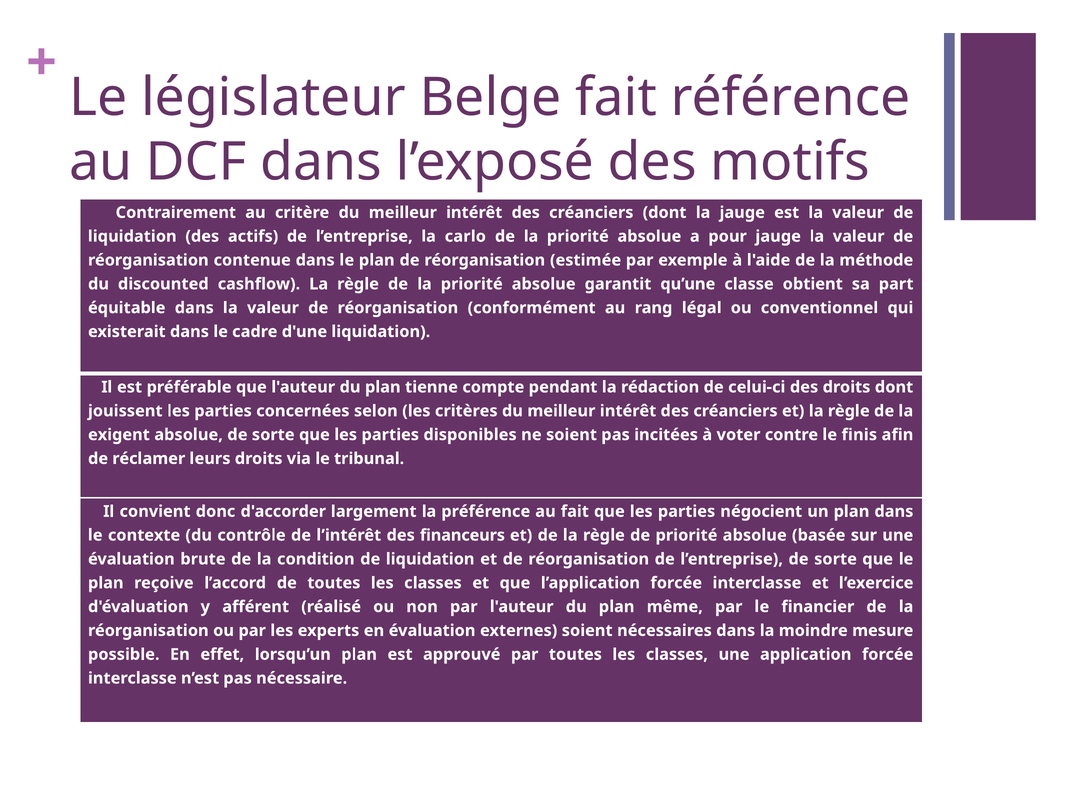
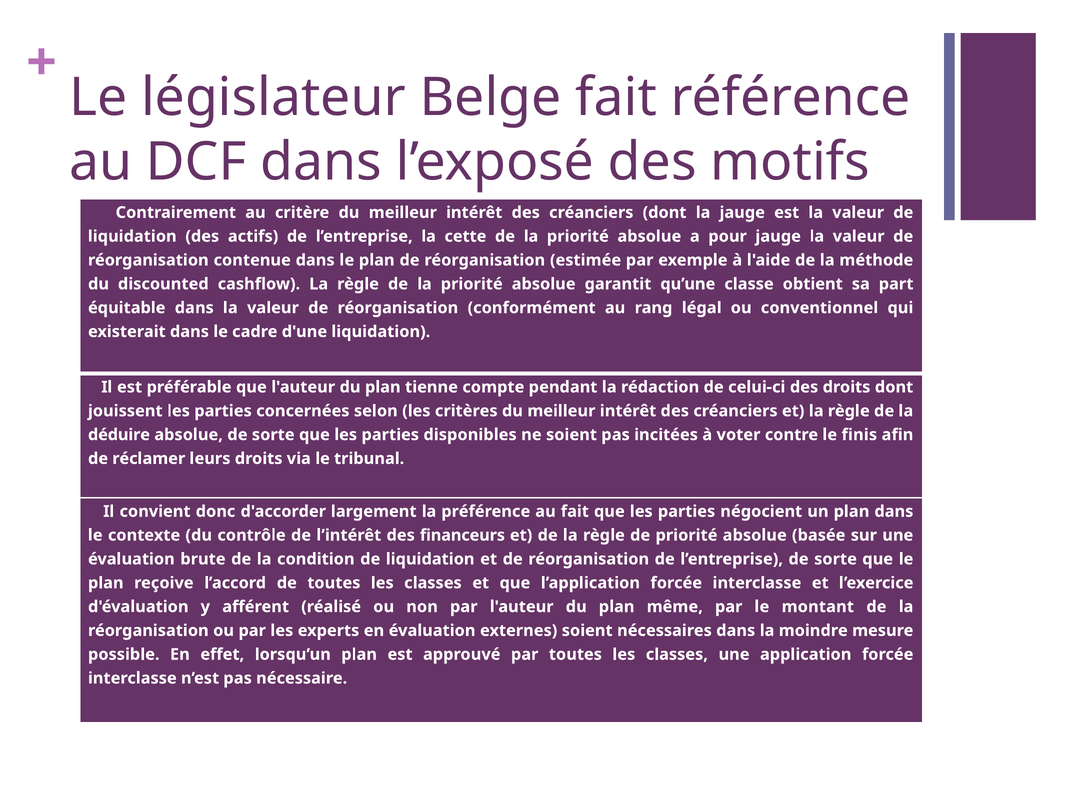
carlo: carlo -> cette
exigent: exigent -> déduire
financier: financier -> montant
